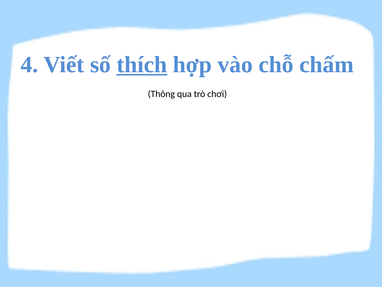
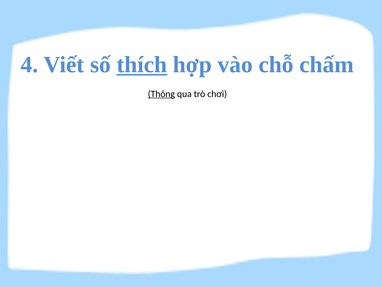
Thông underline: none -> present
